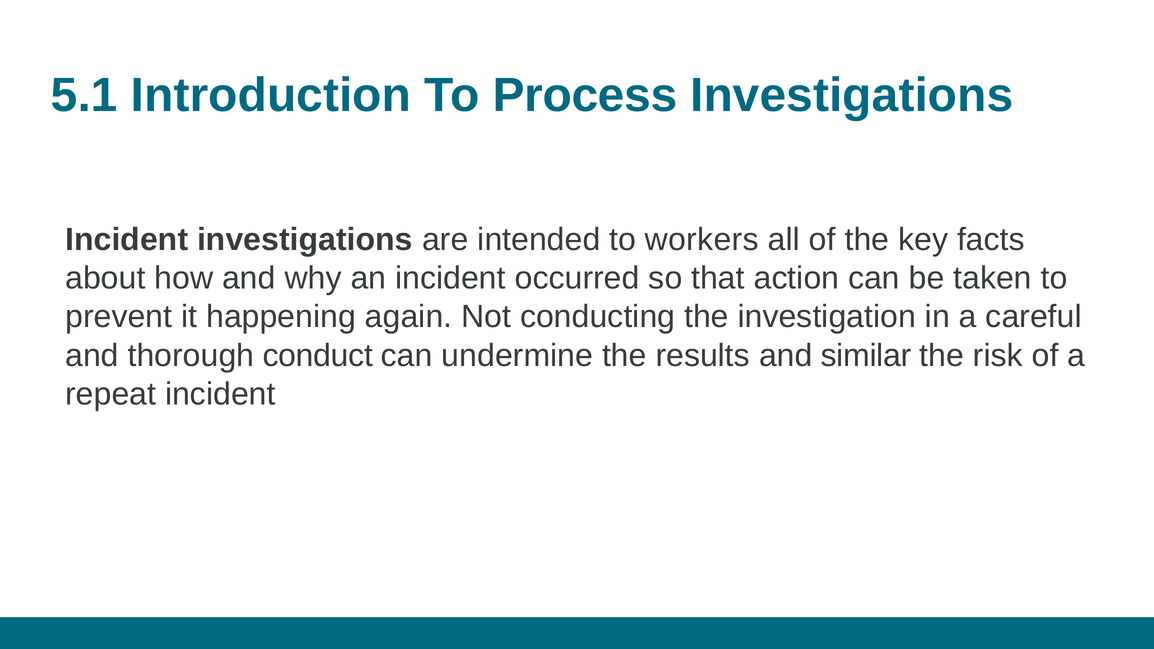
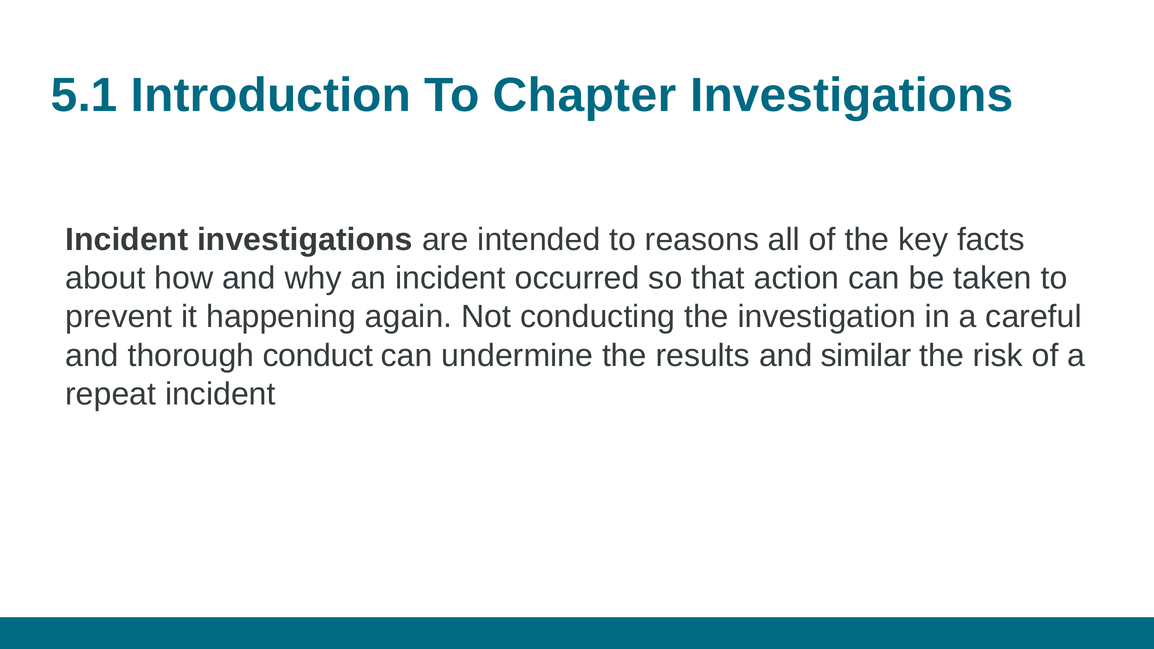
Process: Process -> Chapter
workers: workers -> reasons
